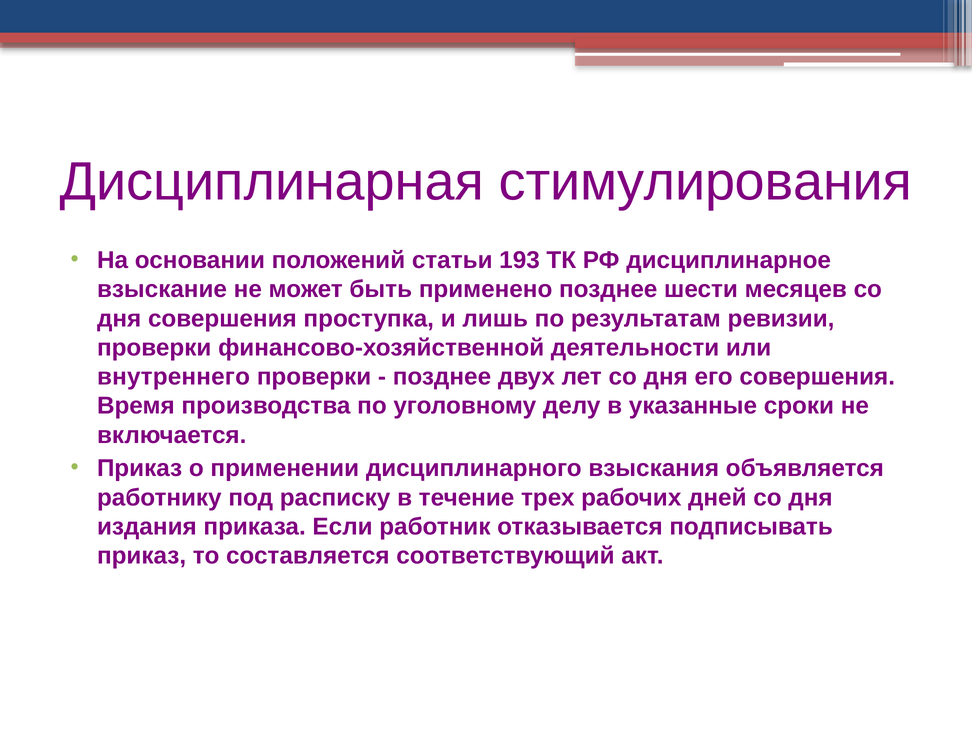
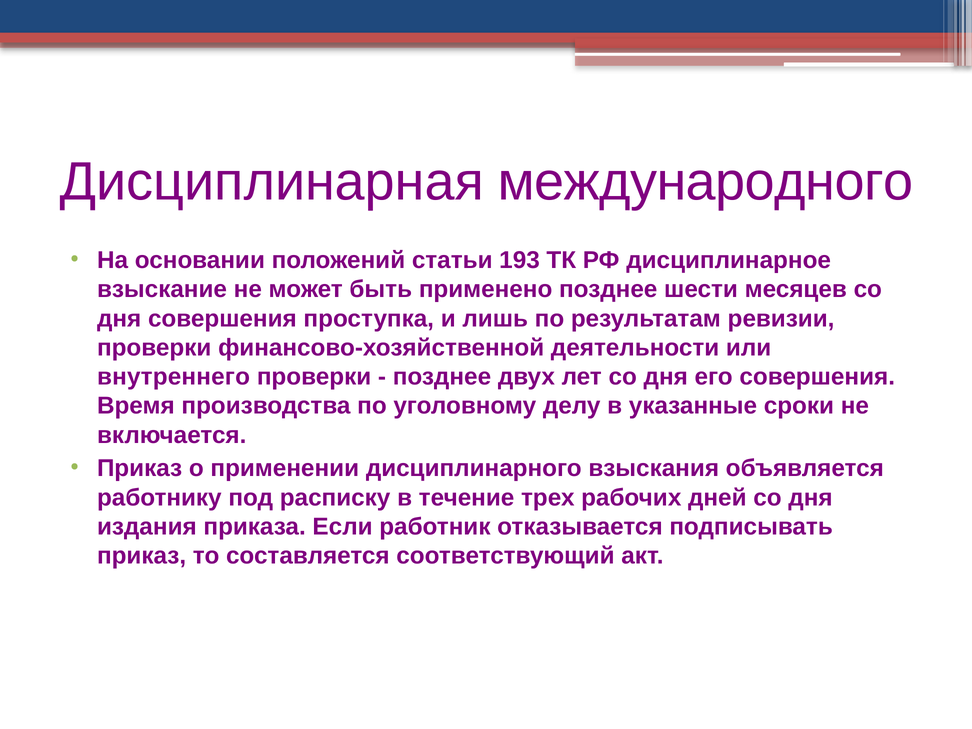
стимулирования: стимулирования -> международного
